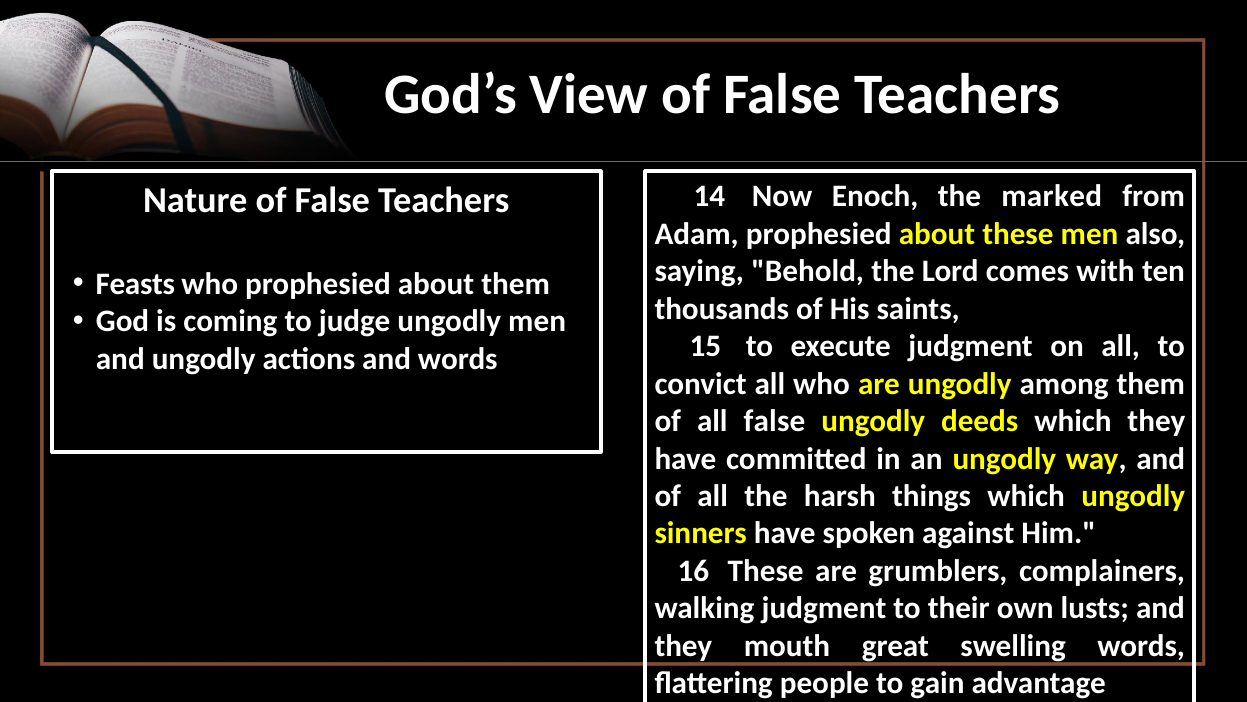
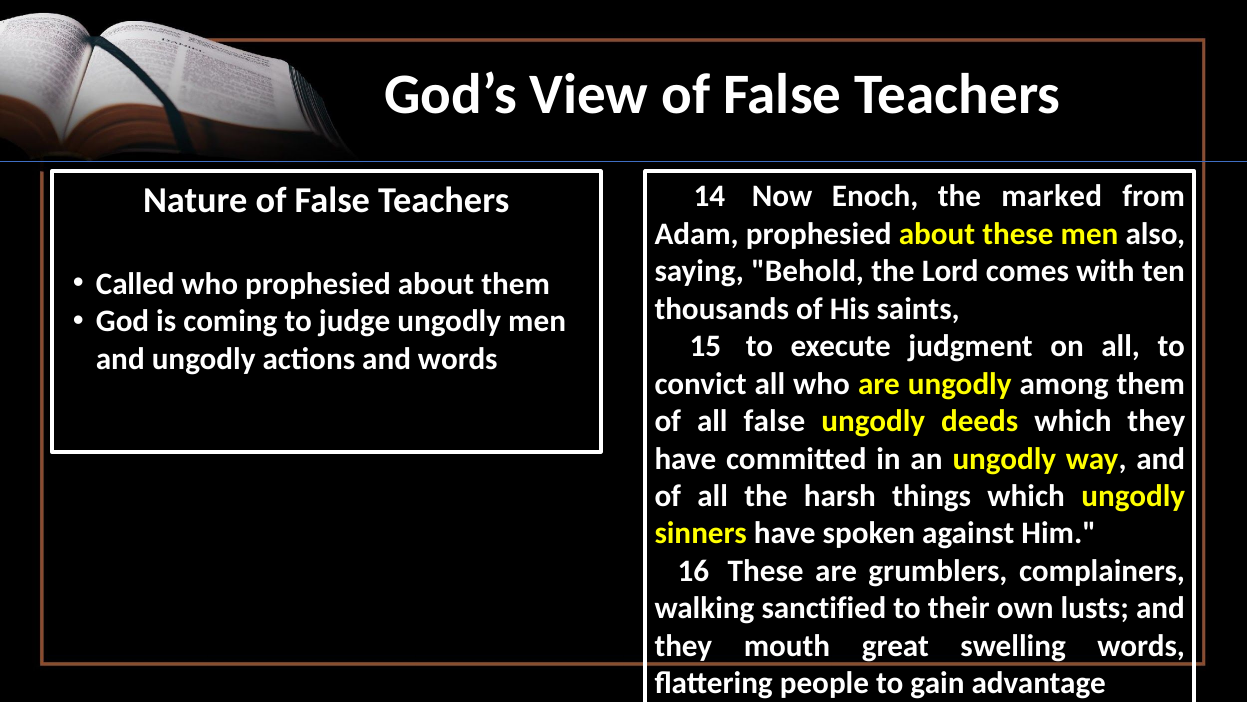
Feasts: Feasts -> Called
walking judgment: judgment -> sanctified
